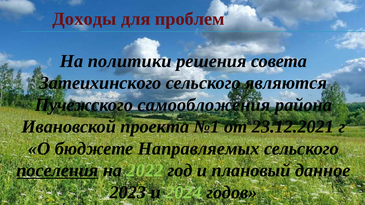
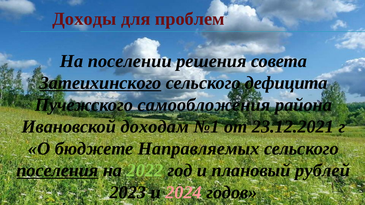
политики: политики -> поселении
Затеихинского underline: none -> present
являются: являются -> дефицита
проекта: проекта -> доходам
данное: данное -> рублей
2024 colour: light green -> pink
